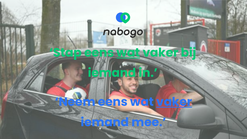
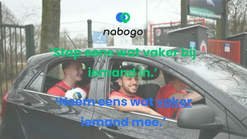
wat at (128, 53) underline: present -> none
